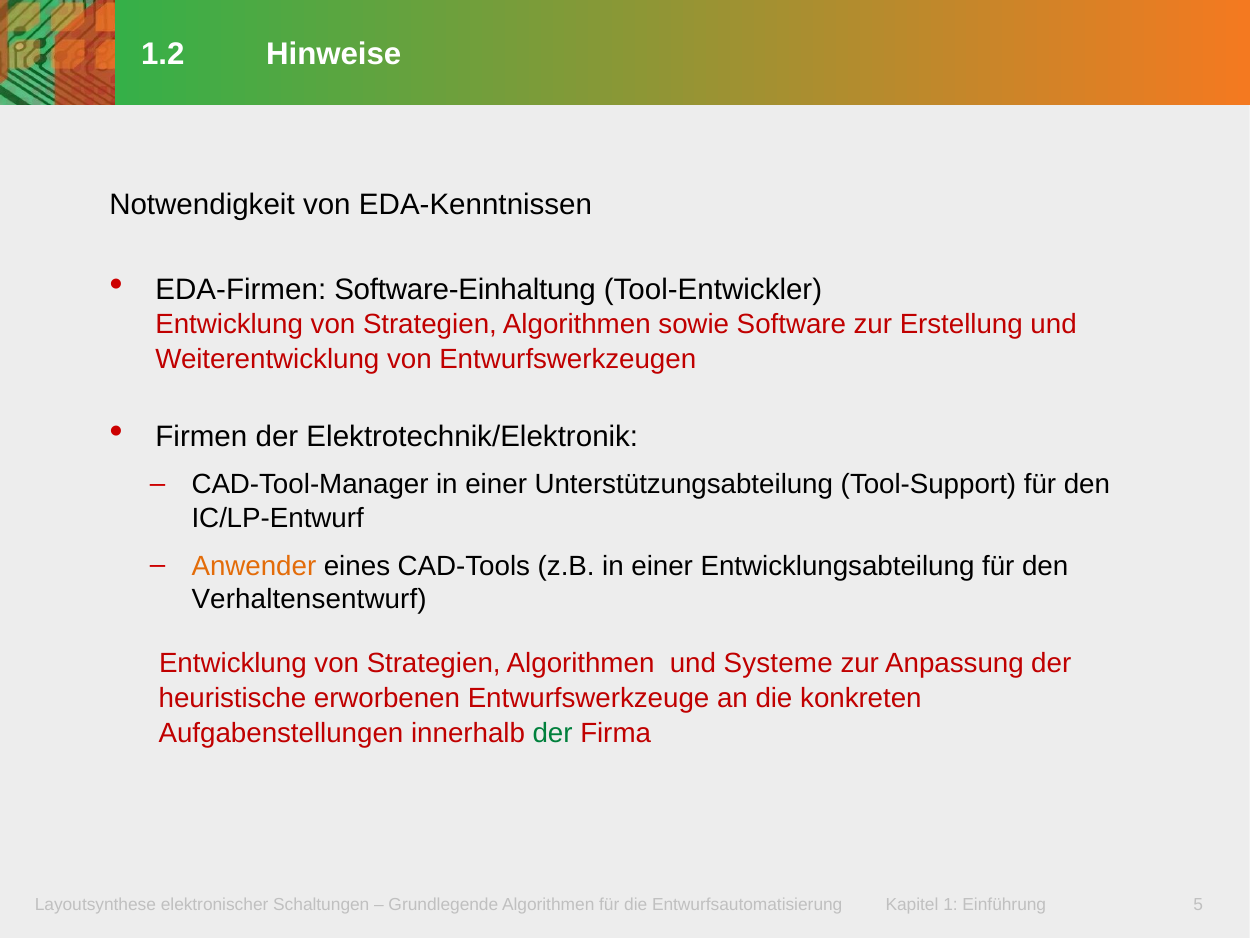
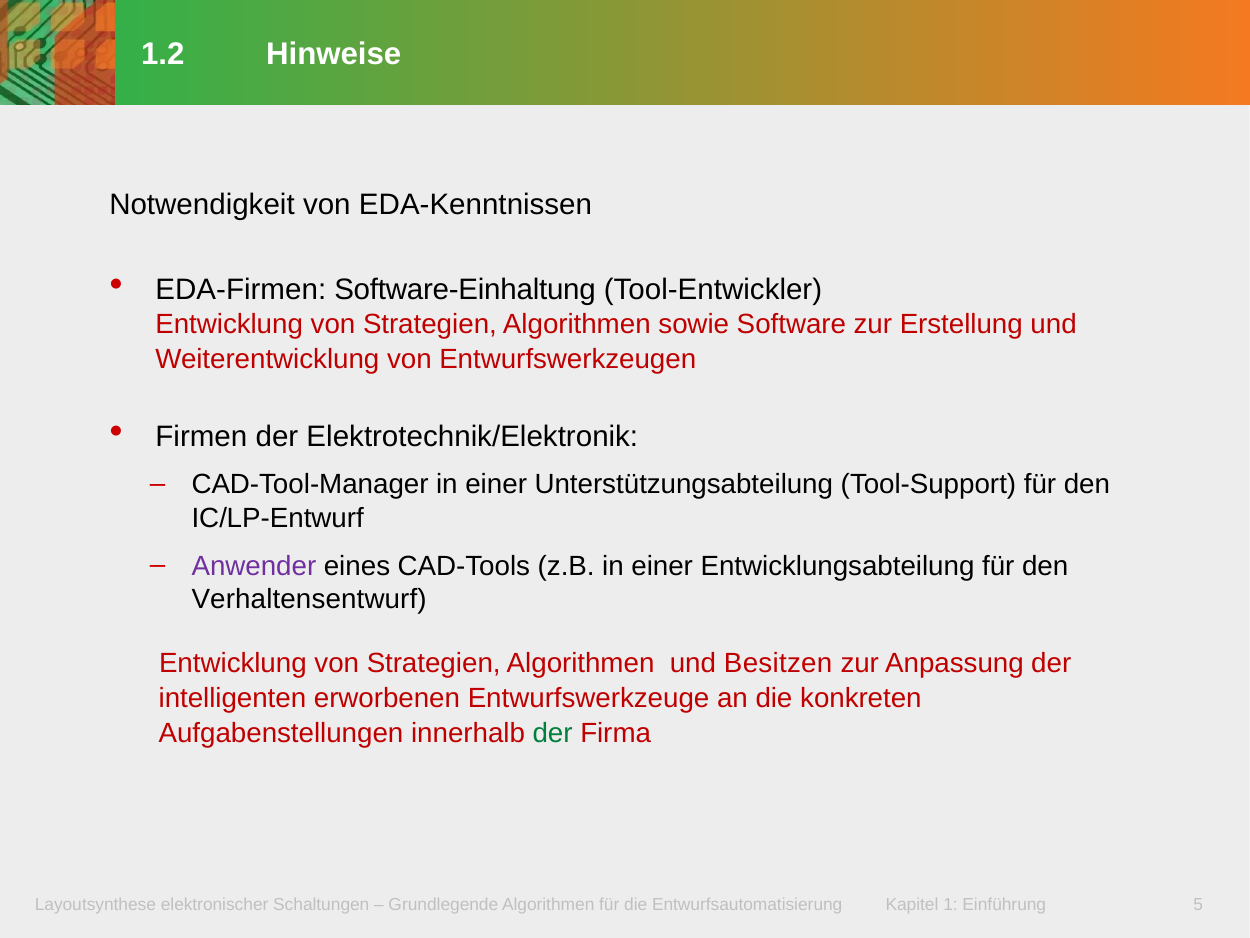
Anwender colour: orange -> purple
Systeme: Systeme -> Besitzen
heuristische: heuristische -> intelligenten
